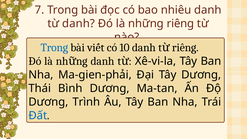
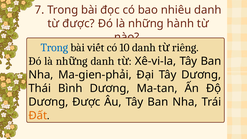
từ danh: danh -> được
riêng: riêng -> hành
Dương Trình: Trình -> Được
Đất colour: blue -> orange
